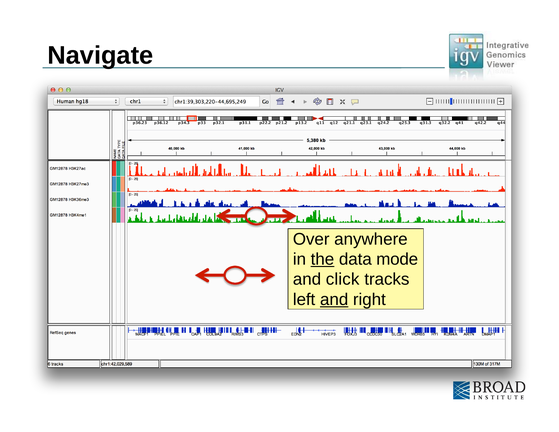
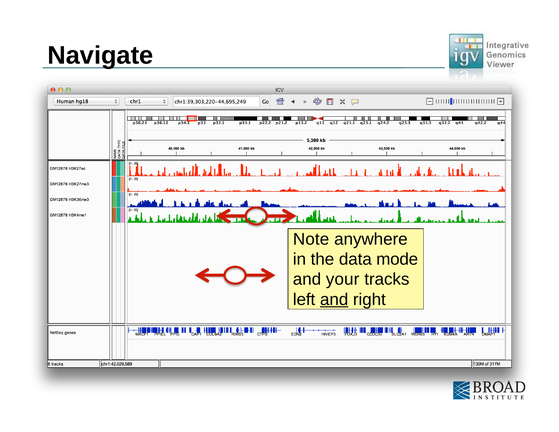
Over: Over -> Note
the underline: present -> none
click: click -> your
